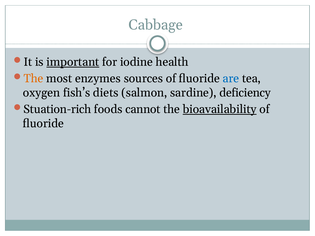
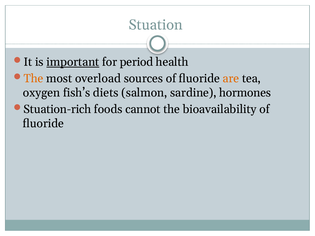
Cabbage: Cabbage -> Stuation
iodine: iodine -> period
enzymes: enzymes -> overload
are colour: blue -> orange
deficiency: deficiency -> hormones
bioavailability underline: present -> none
